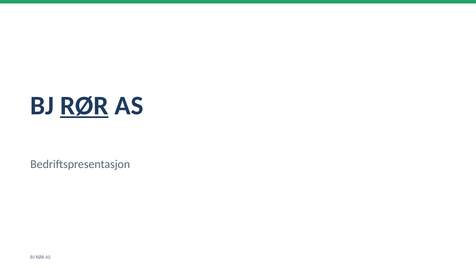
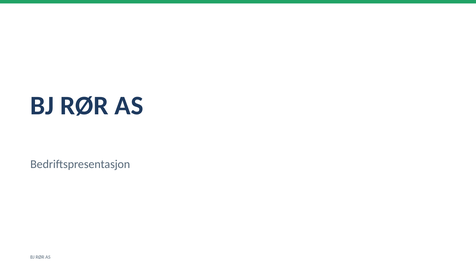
RØR at (84, 106) underline: present -> none
